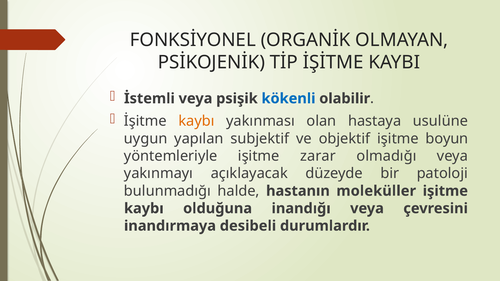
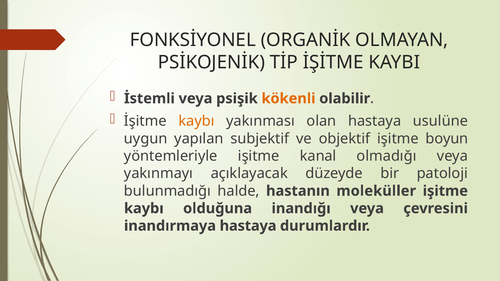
kökenli colour: blue -> orange
zarar: zarar -> kanal
inandırmaya desibeli: desibeli -> hastaya
